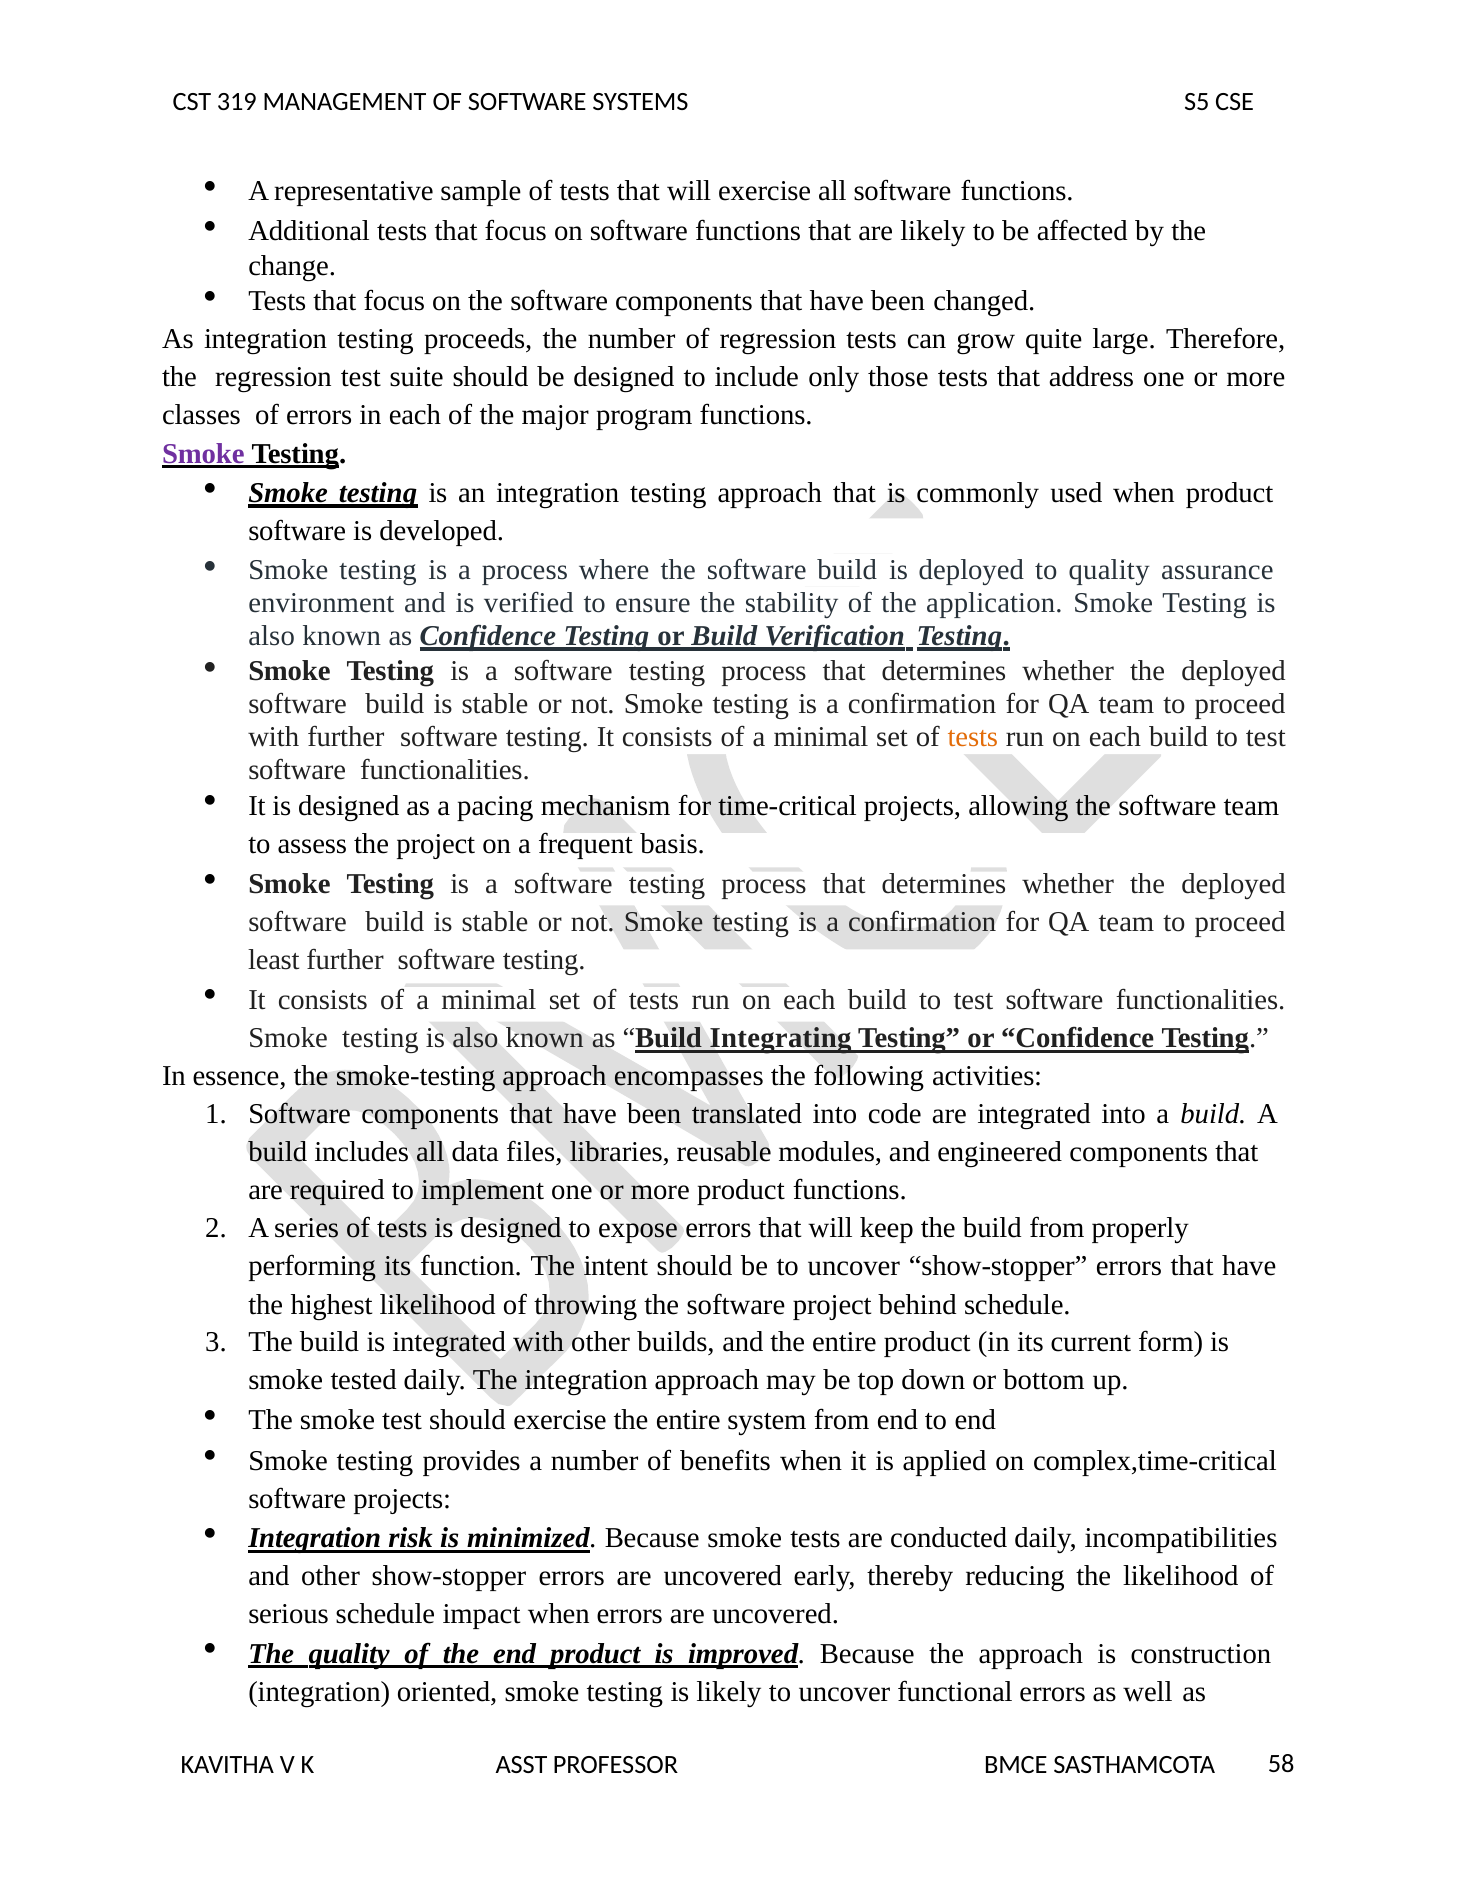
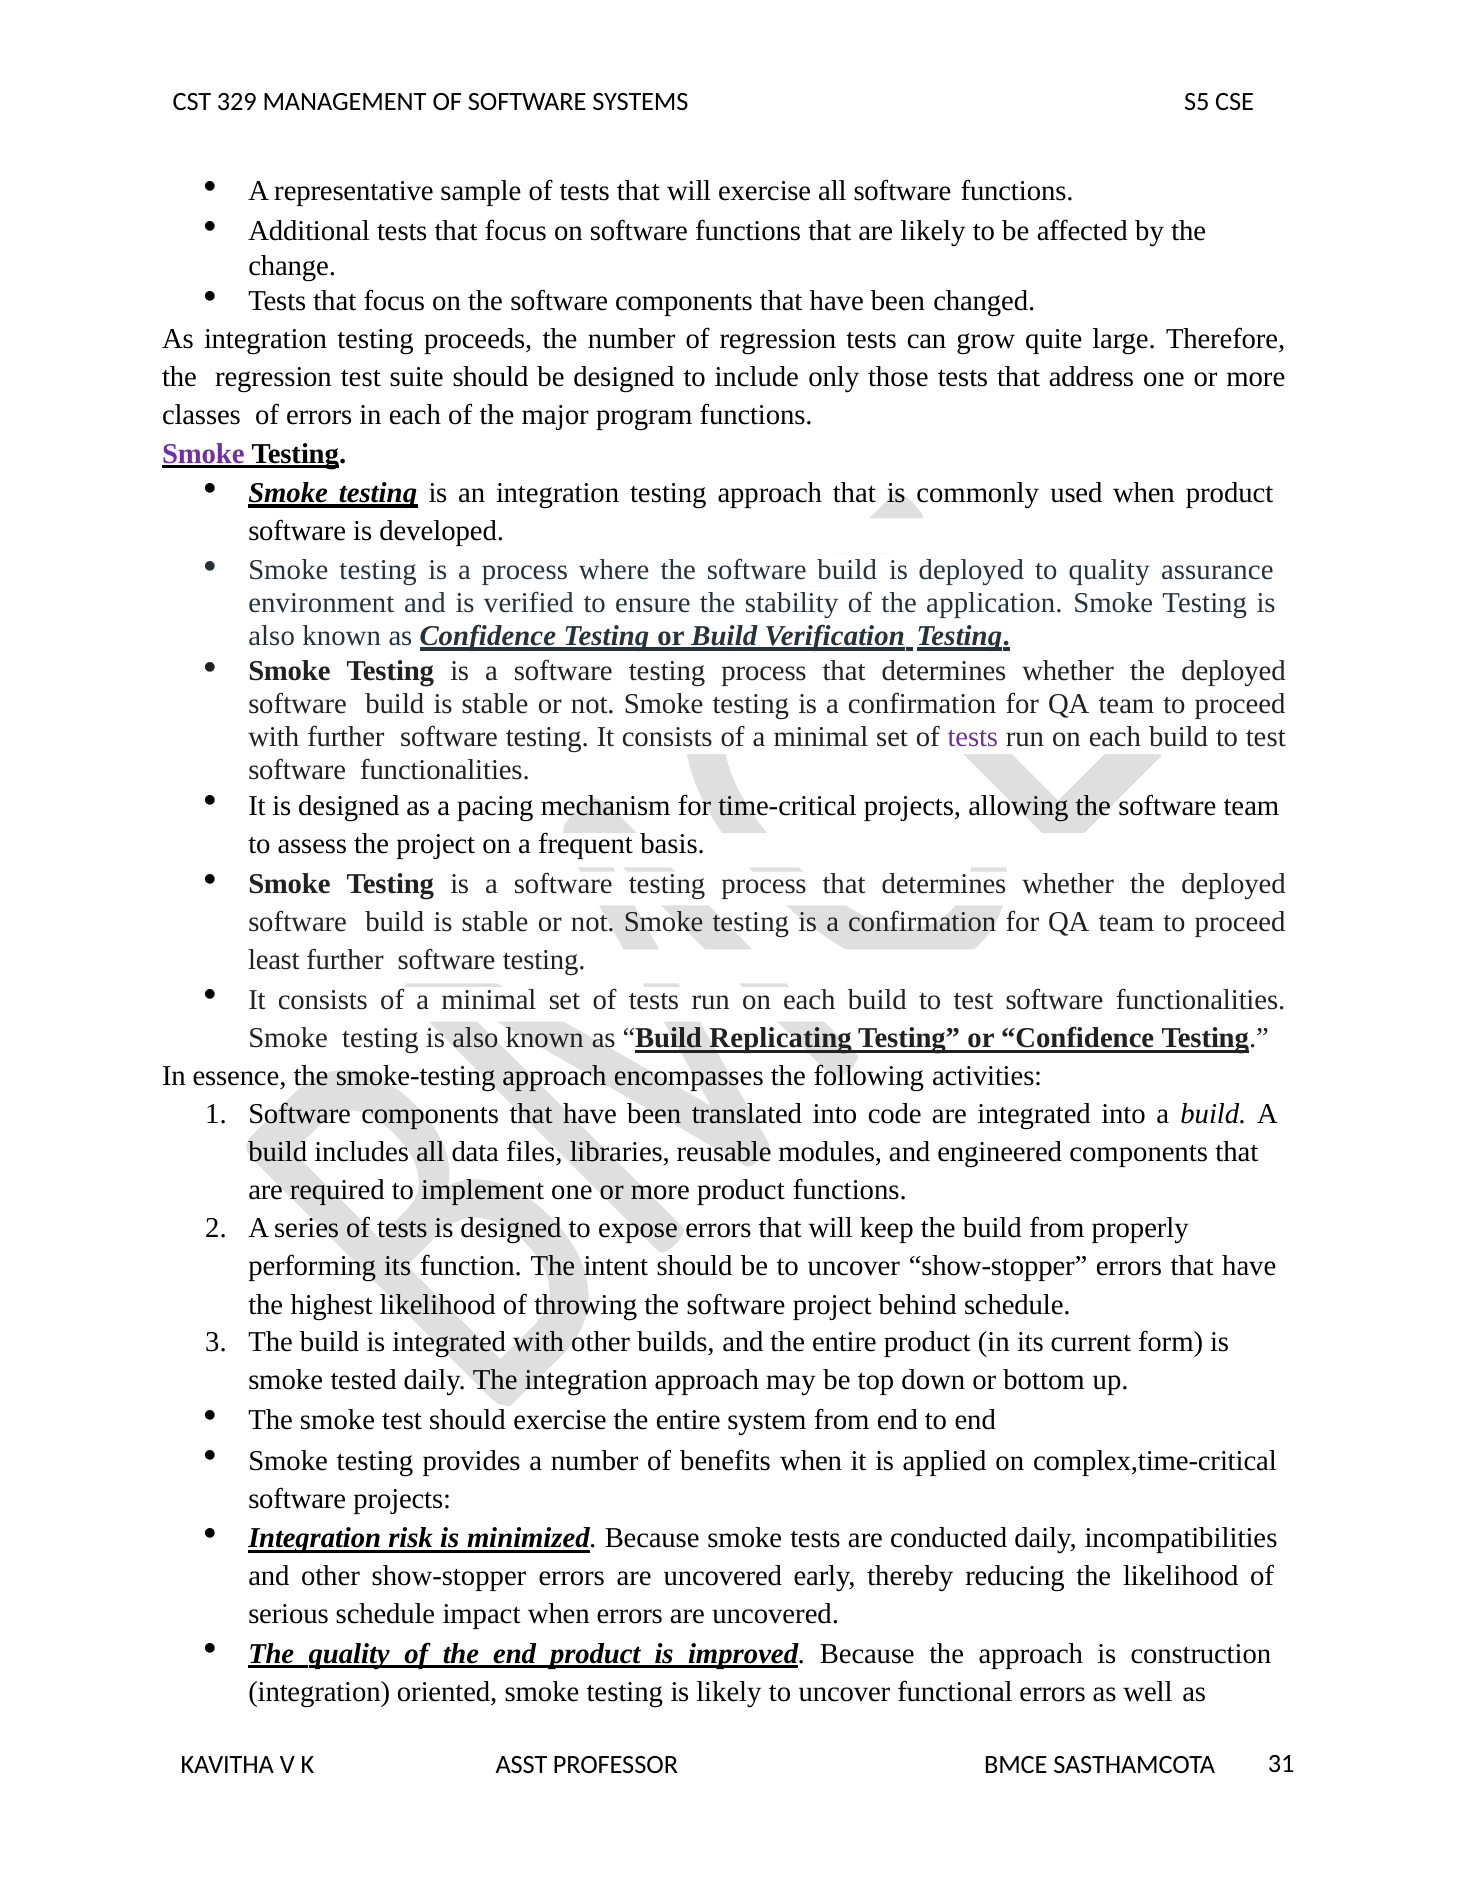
319: 319 -> 329
tests at (973, 737) colour: orange -> purple
Integrating: Integrating -> Replicating
58: 58 -> 31
